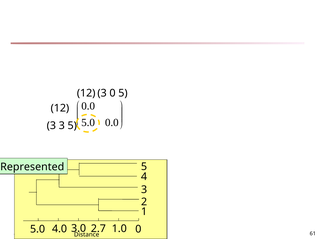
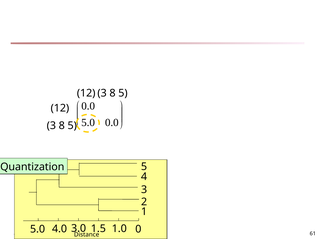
0 at (112, 93): 0 -> 8
3 3: 3 -> 8
Represented: Represented -> Quantization
2.7: 2.7 -> 1.5
